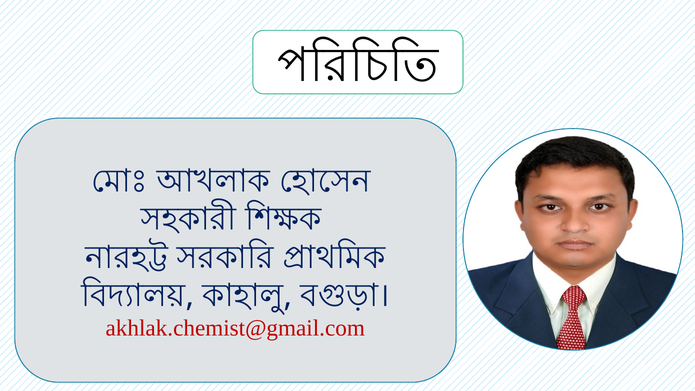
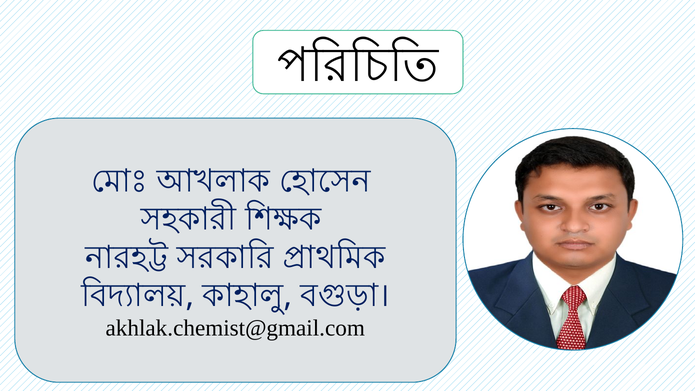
akhlak.chemist@gmail.com colour: red -> black
